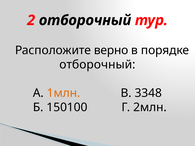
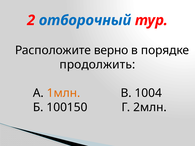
отборочный at (85, 20) colour: black -> blue
отборочный at (97, 65): отборочный -> продолжить
3348: 3348 -> 1004
150100: 150100 -> 100150
